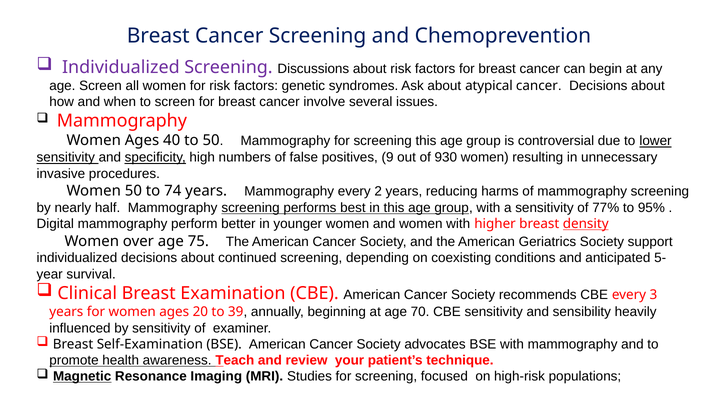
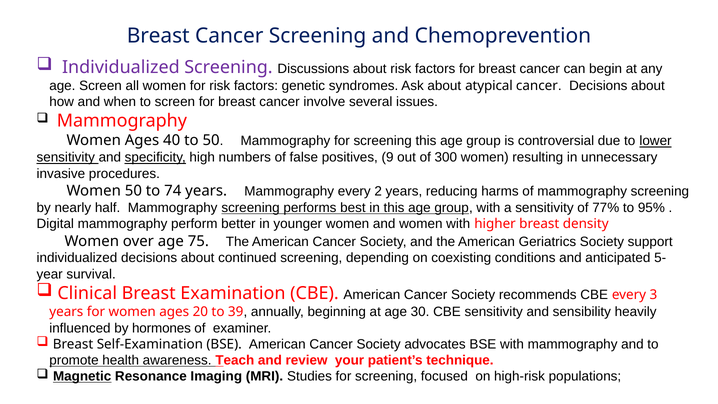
930: 930 -> 300
density underline: present -> none
70: 70 -> 30
by sensitivity: sensitivity -> hormones
